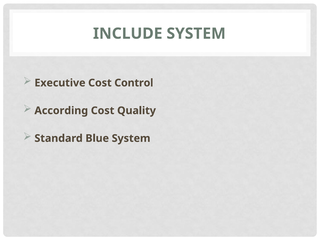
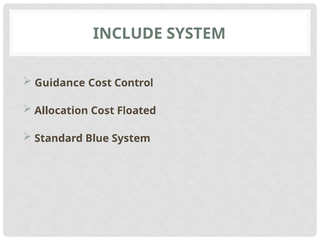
Executive: Executive -> Guidance
According: According -> Allocation
Quality: Quality -> Floated
